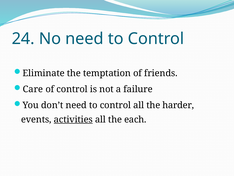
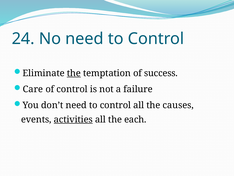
the at (74, 73) underline: none -> present
friends: friends -> success
harder: harder -> causes
